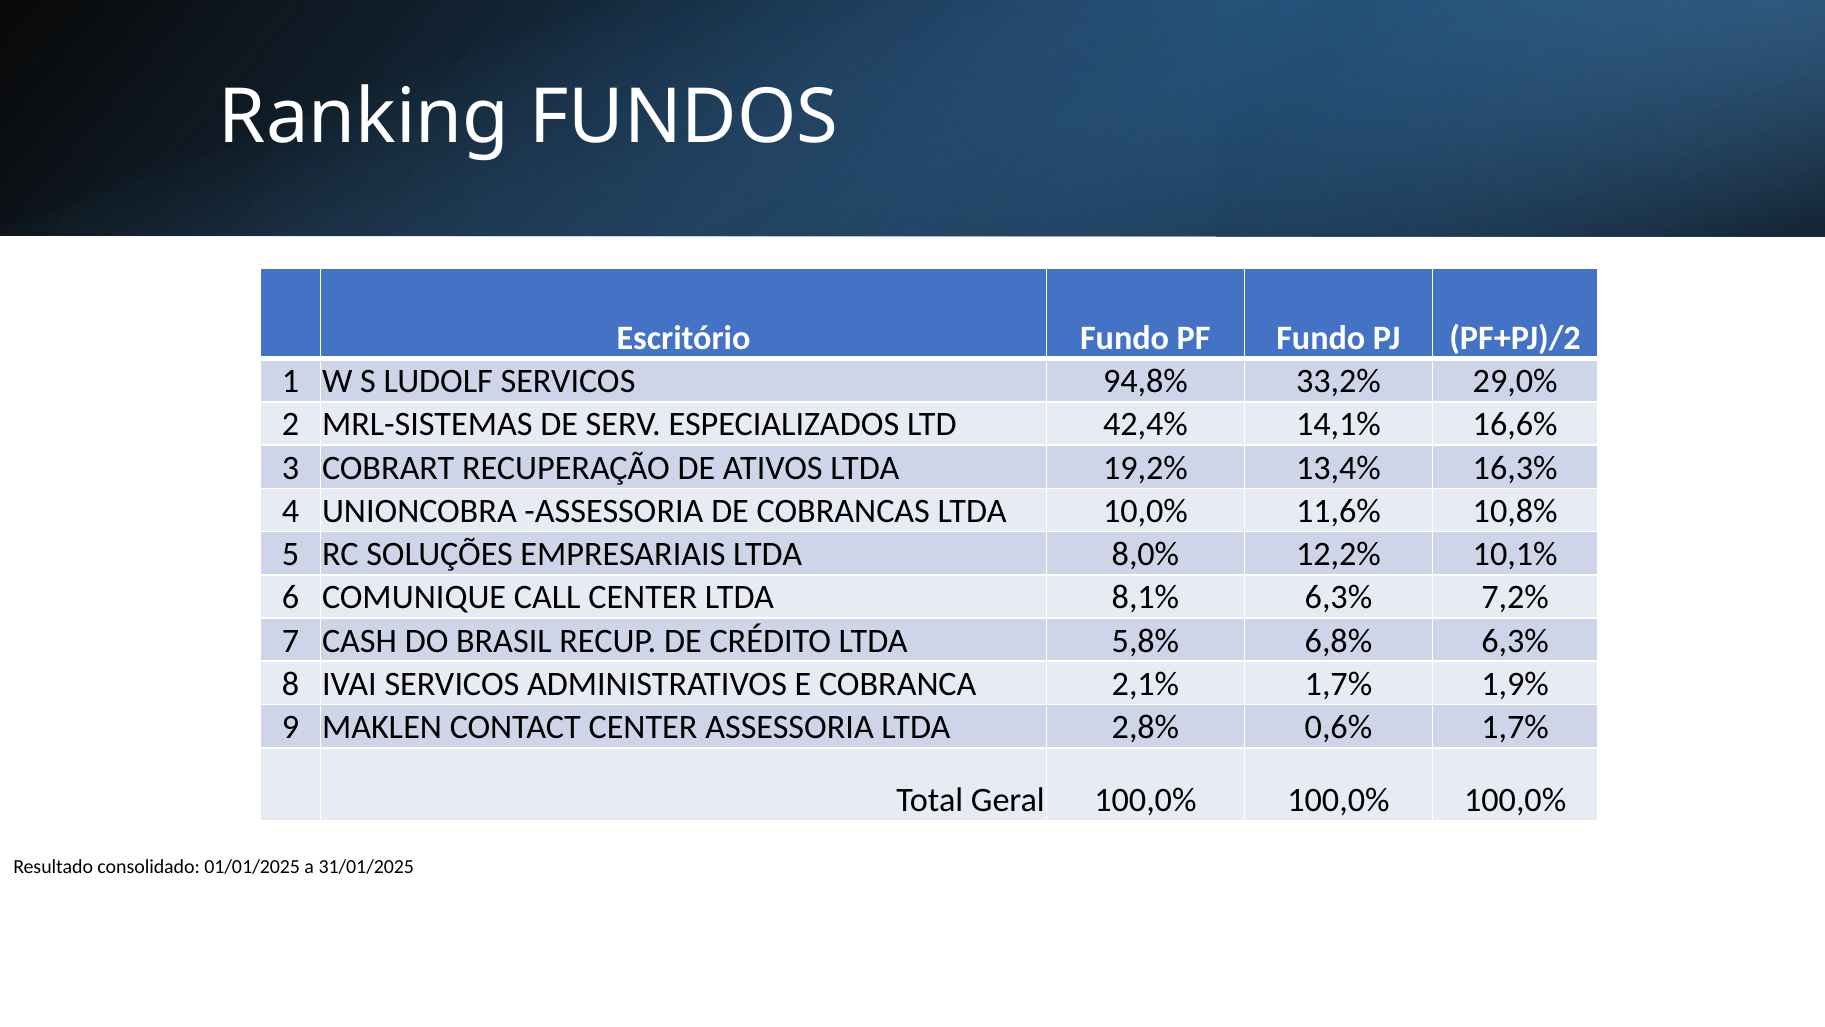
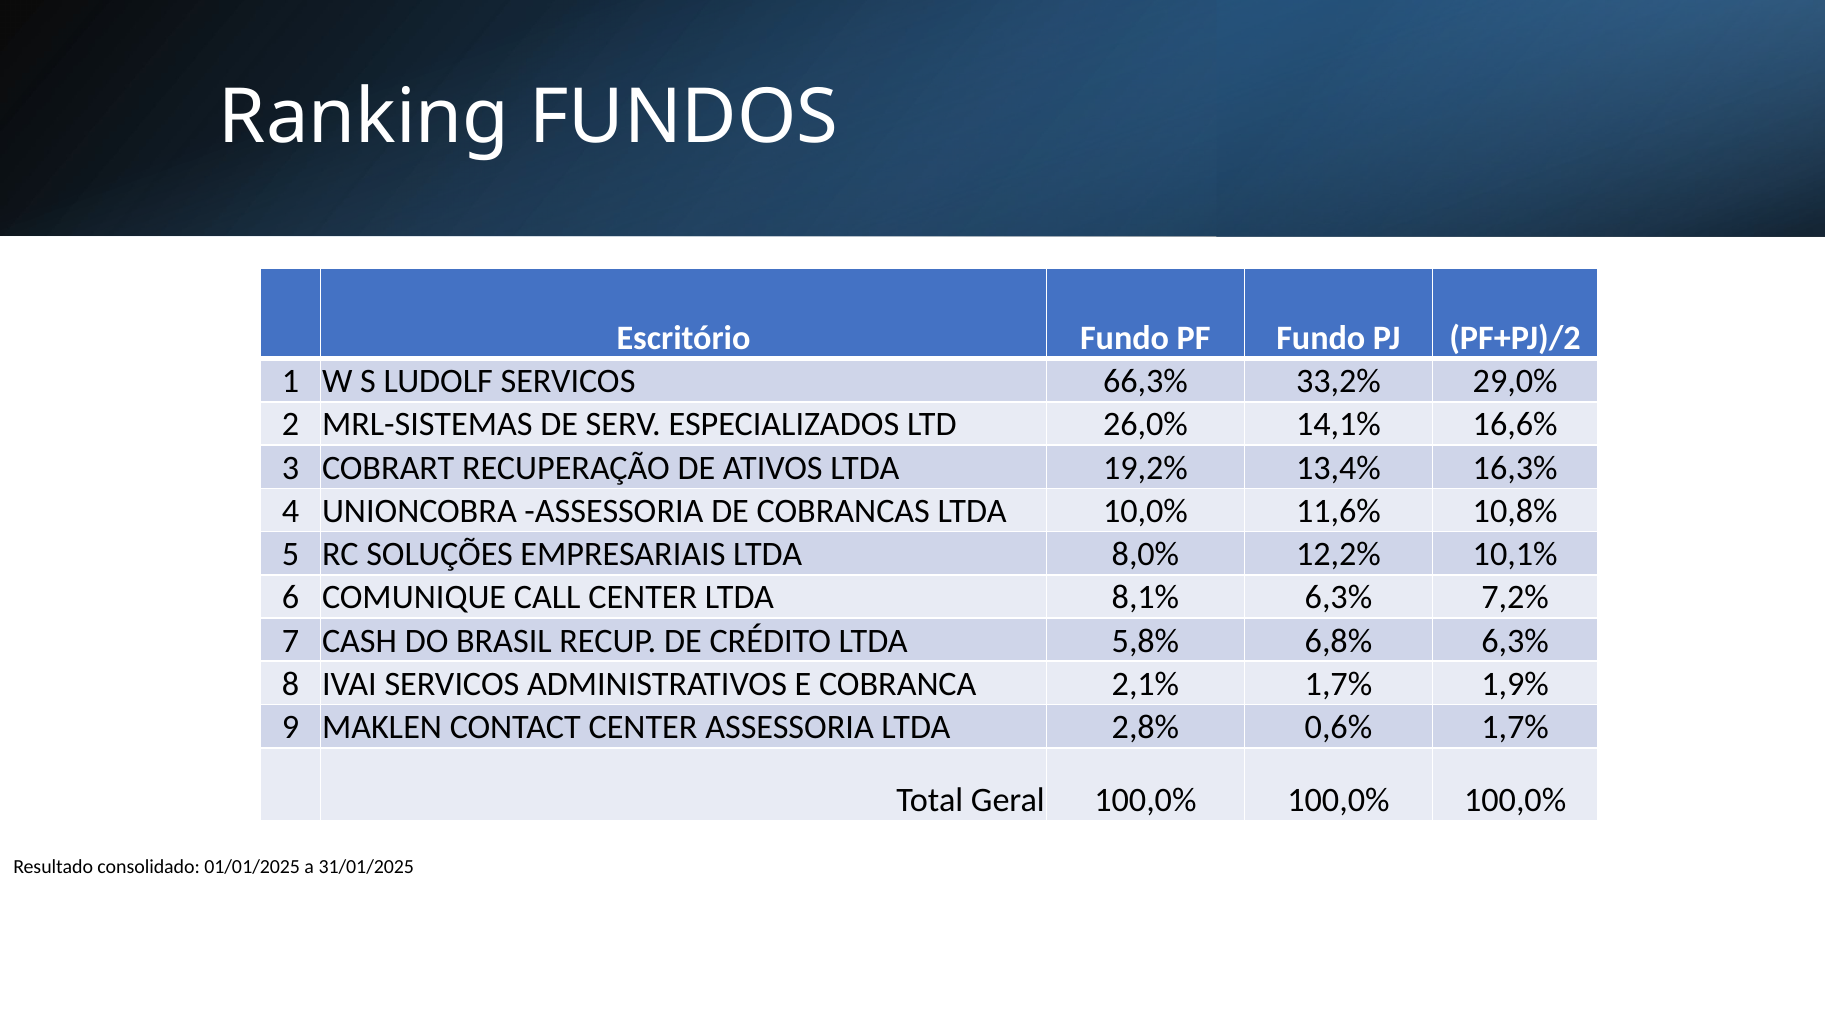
94,8%: 94,8% -> 66,3%
42,4%: 42,4% -> 26,0%
